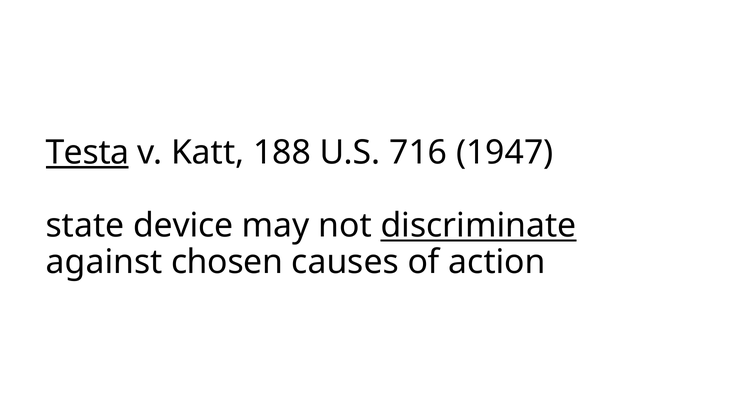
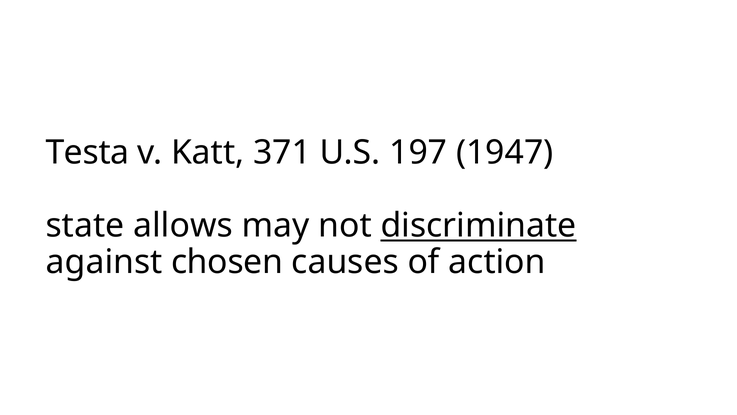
Testa underline: present -> none
188: 188 -> 371
716: 716 -> 197
device: device -> allows
